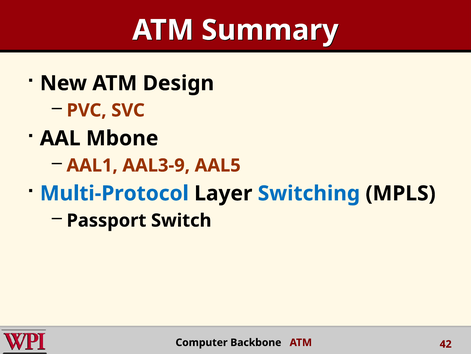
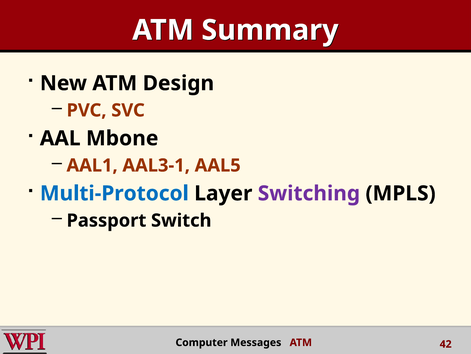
AAL3-9: AAL3-9 -> AAL3-1
Switching colour: blue -> purple
Backbone: Backbone -> Messages
